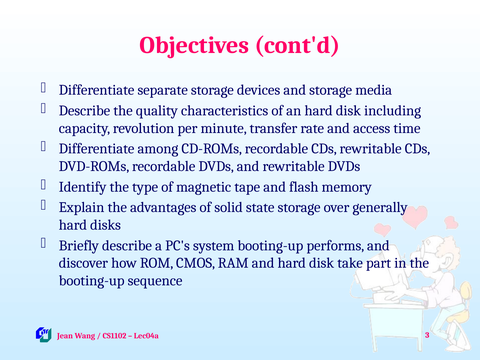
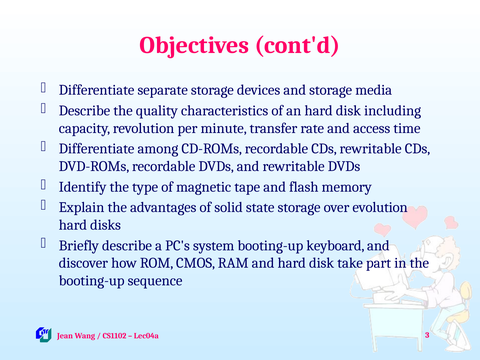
generally: generally -> evolution
performs: performs -> keyboard
